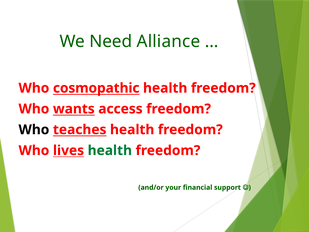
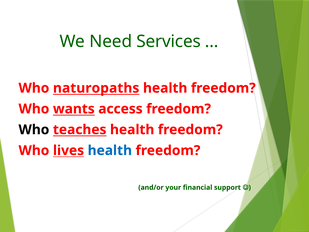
Alliance: Alliance -> Services
cosmopathic: cosmopathic -> naturopaths
health at (110, 150) colour: green -> blue
